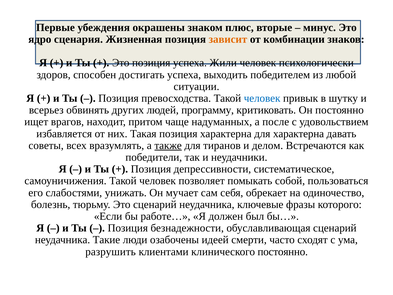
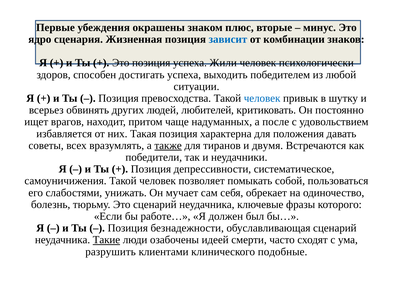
зависит colour: orange -> blue
программу: программу -> любителей
для характерна: характерна -> положения
делом: делом -> двумя
Такие underline: none -> present
клинического постоянно: постоянно -> подобные
